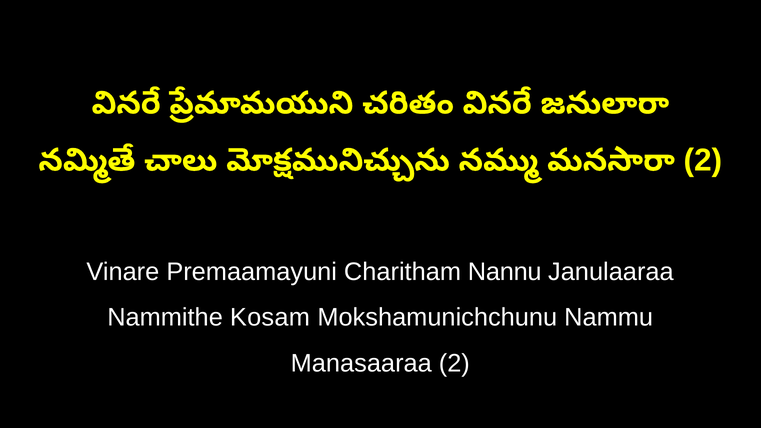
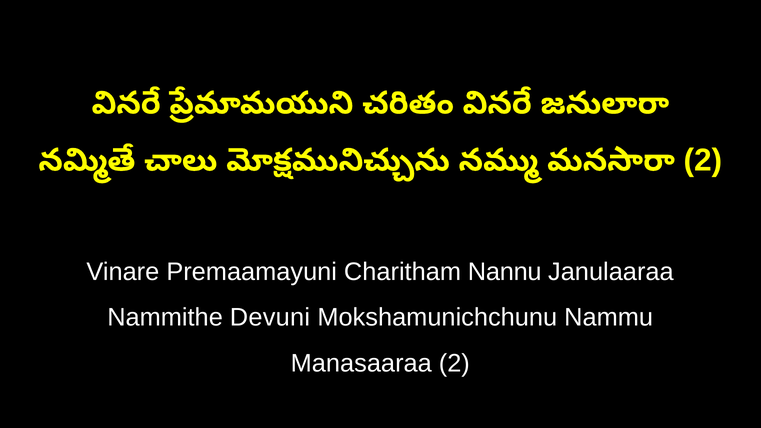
Kosam: Kosam -> Devuni
